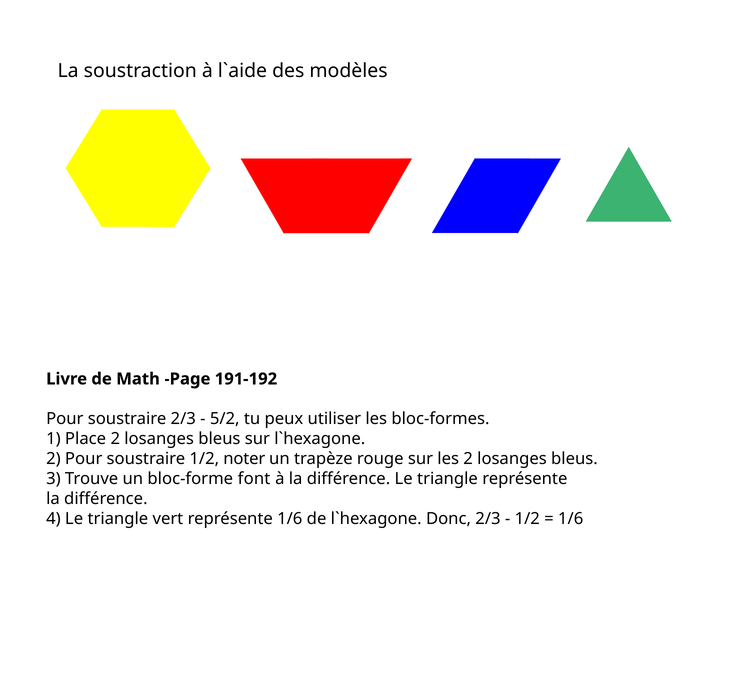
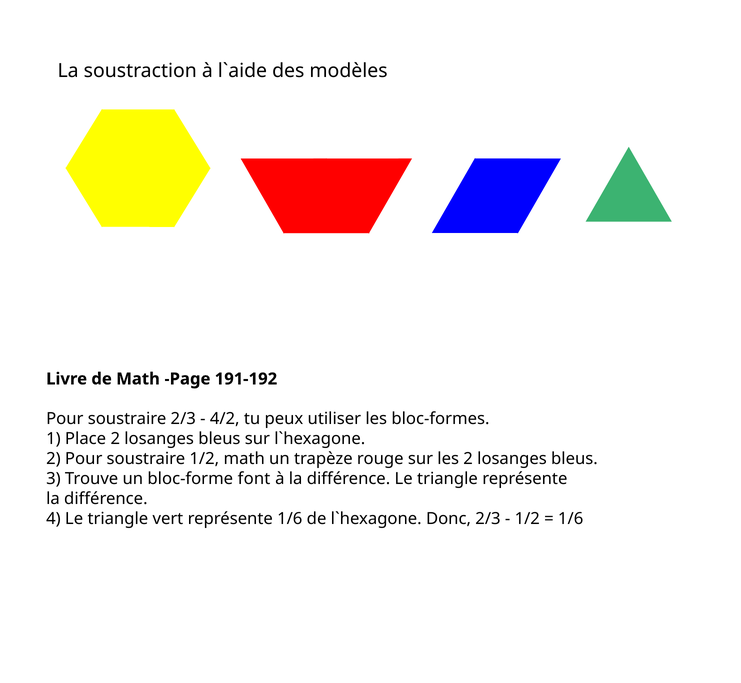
5/2: 5/2 -> 4/2
1/2 noter: noter -> math
